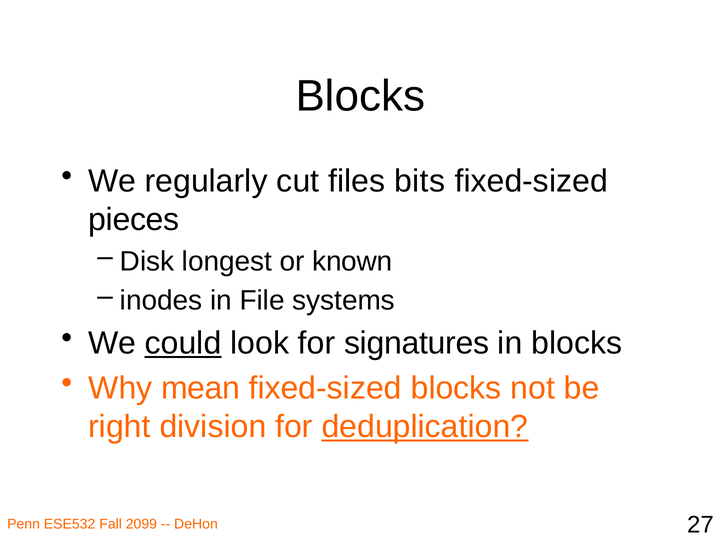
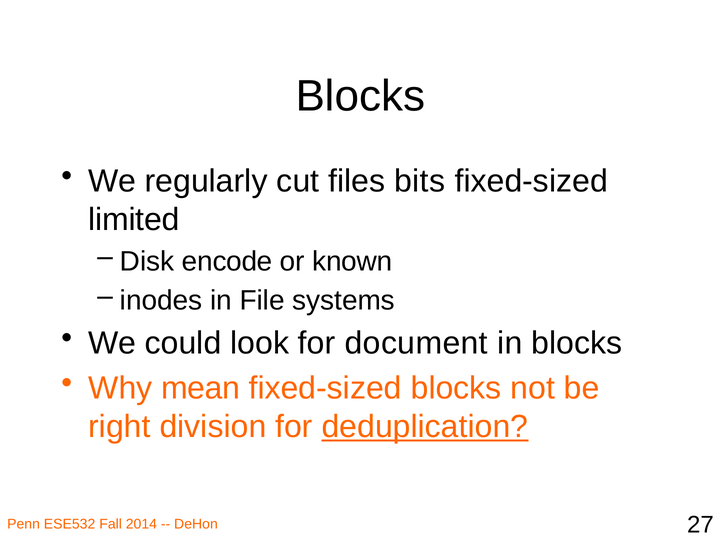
pieces: pieces -> limited
longest: longest -> encode
could underline: present -> none
signatures: signatures -> document
2099: 2099 -> 2014
